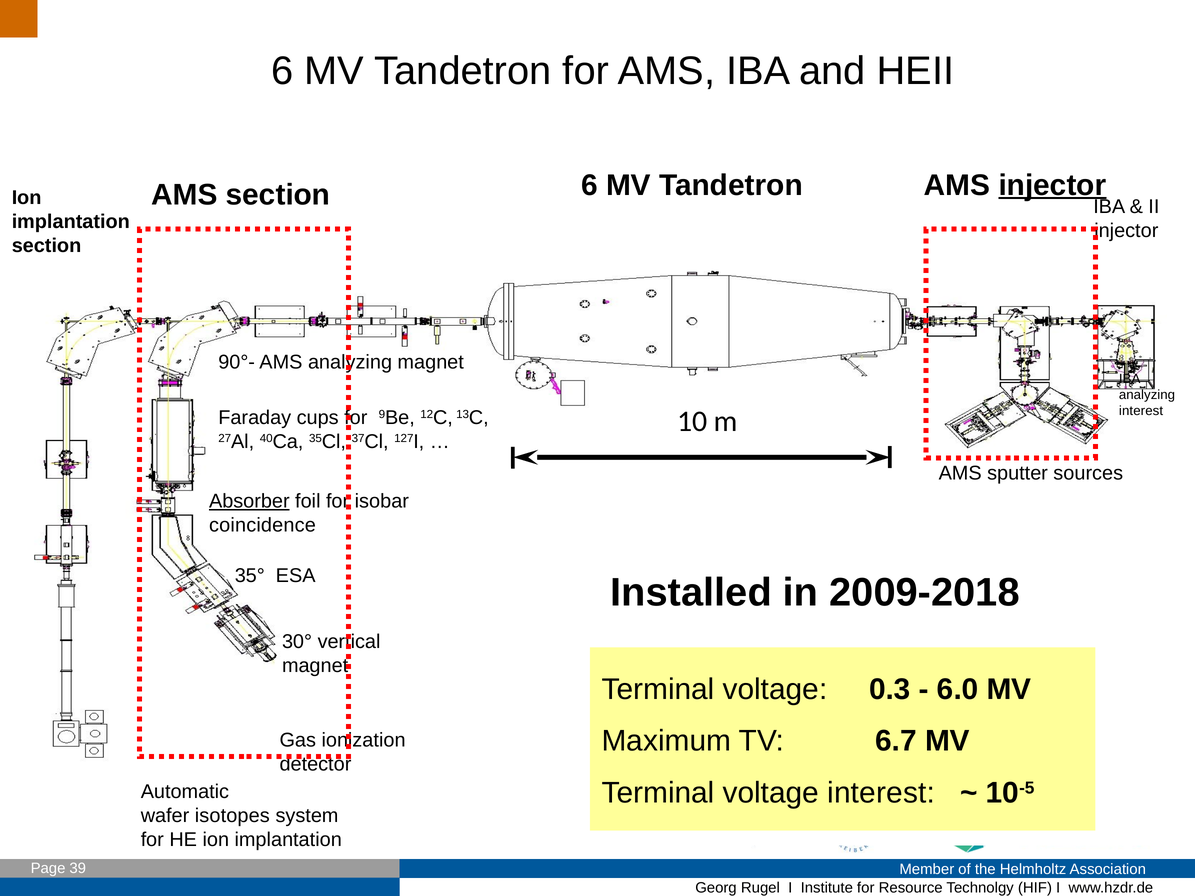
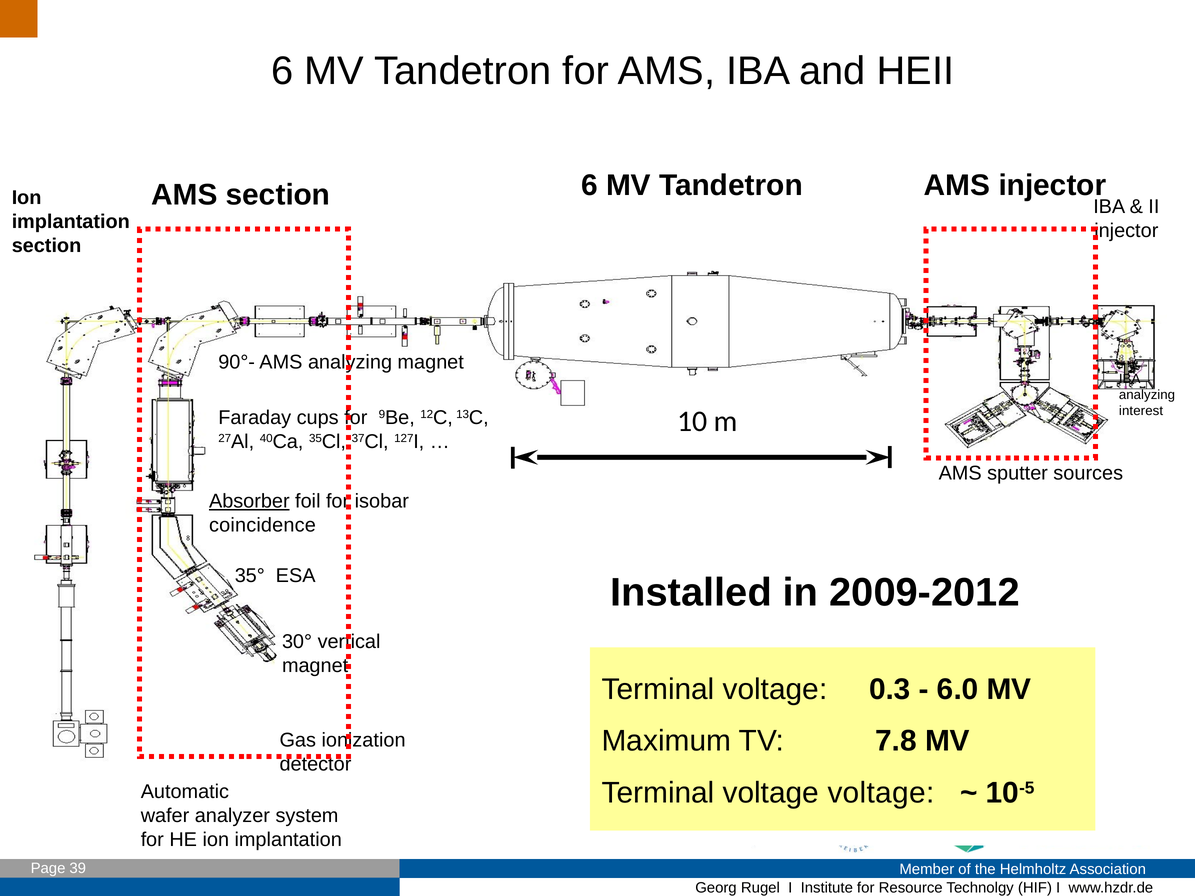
injector at (1052, 185) underline: present -> none
2009-2018: 2009-2018 -> 2009-2012
6.7: 6.7 -> 7.8
voltage interest: interest -> voltage
isotopes: isotopes -> analyzer
